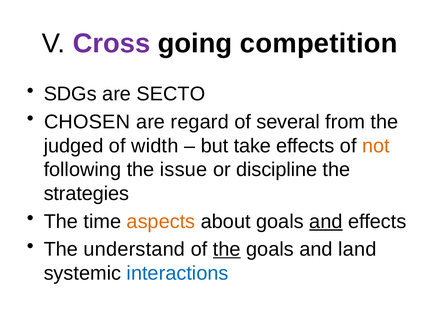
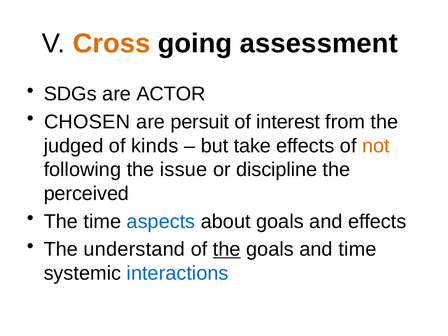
Cross colour: purple -> orange
competition: competition -> assessment
SECTO: SECTO -> ACTOR
regard: regard -> persuit
several: several -> interest
width: width -> kinds
strategies: strategies -> perceived
aspects colour: orange -> blue
and at (326, 221) underline: present -> none
and land: land -> time
